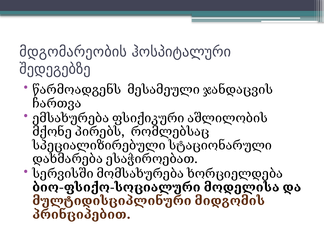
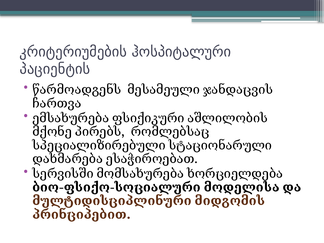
მდგომარეობის: მდგომარეობის -> კრიტერიუმების
შედეგებზე: შედეგებზე -> პაციენტის
